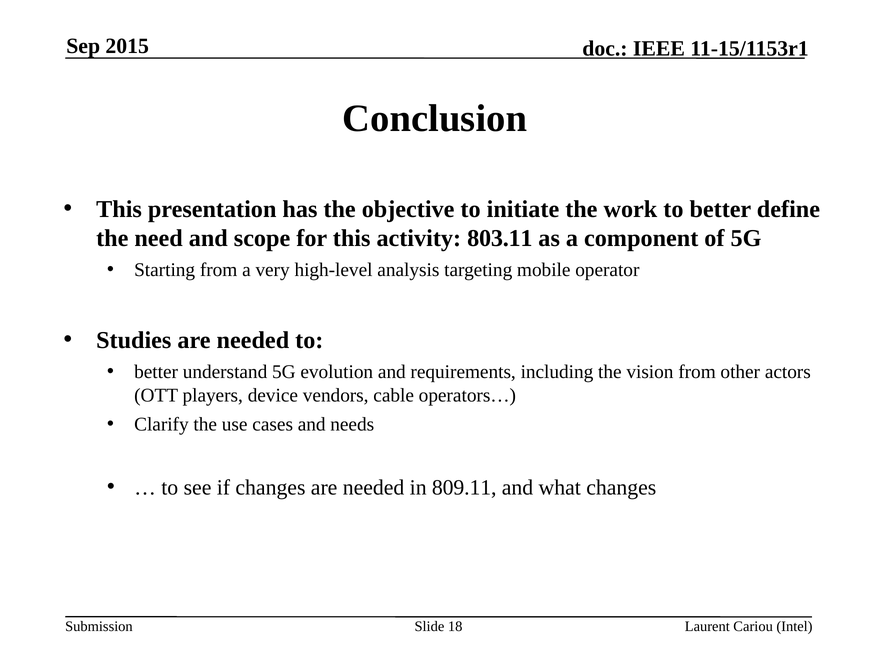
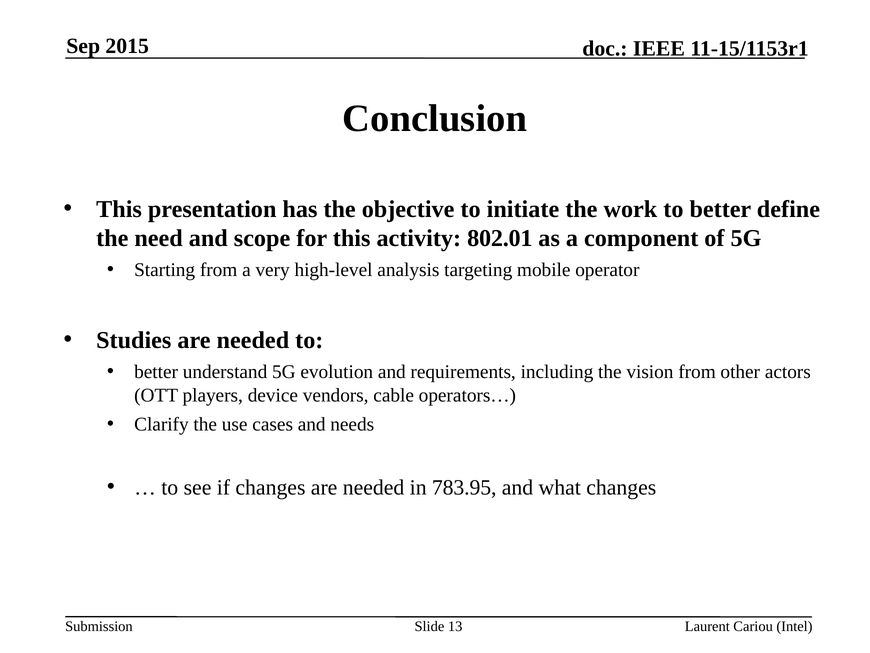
803.11: 803.11 -> 802.01
809.11: 809.11 -> 783.95
18: 18 -> 13
